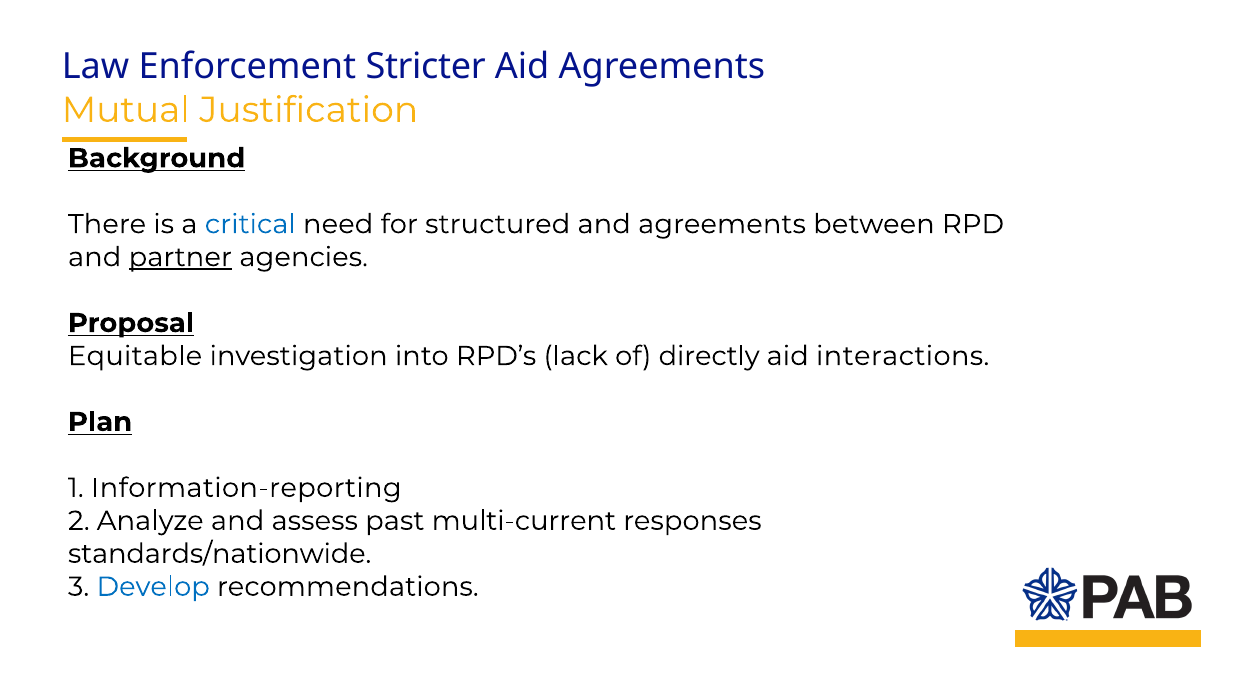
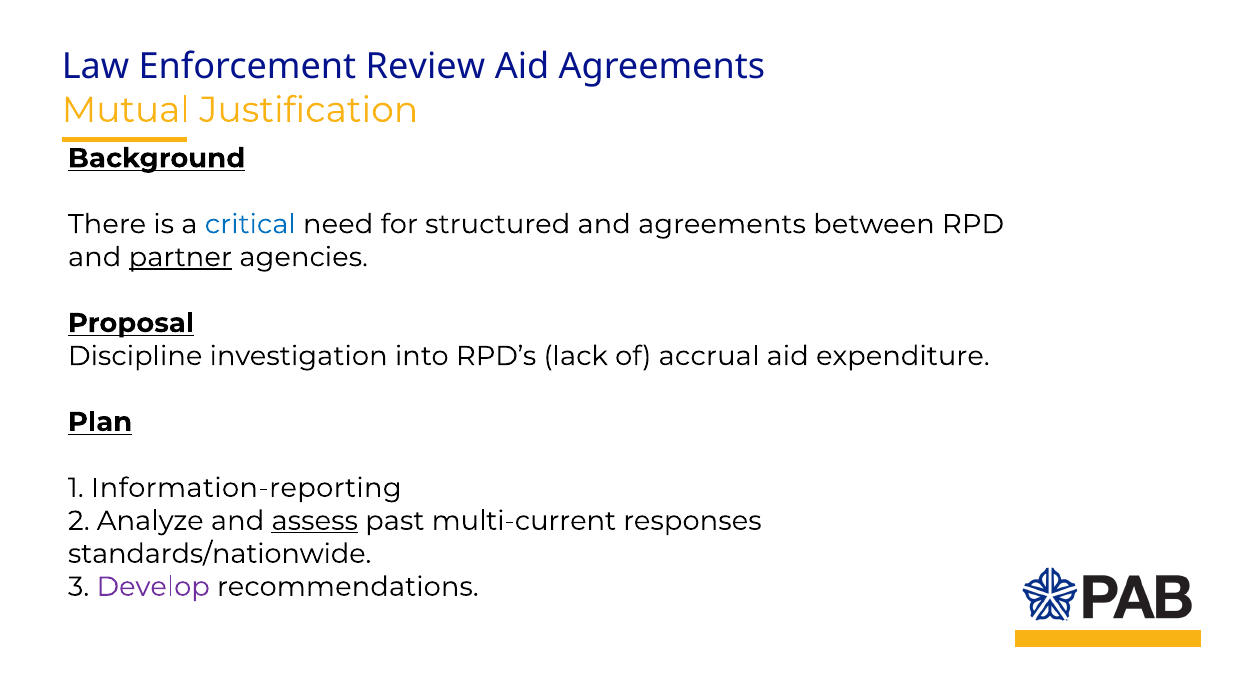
Stricter: Stricter -> Review
Equitable: Equitable -> Discipline
directly: directly -> accrual
interactions: interactions -> expenditure
assess underline: none -> present
Develop colour: blue -> purple
